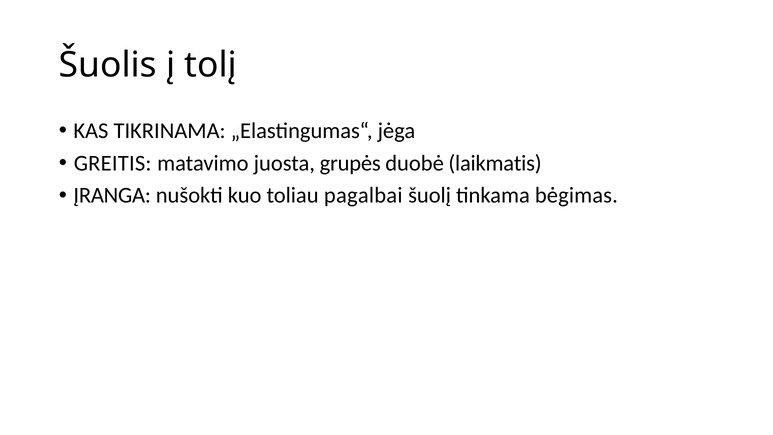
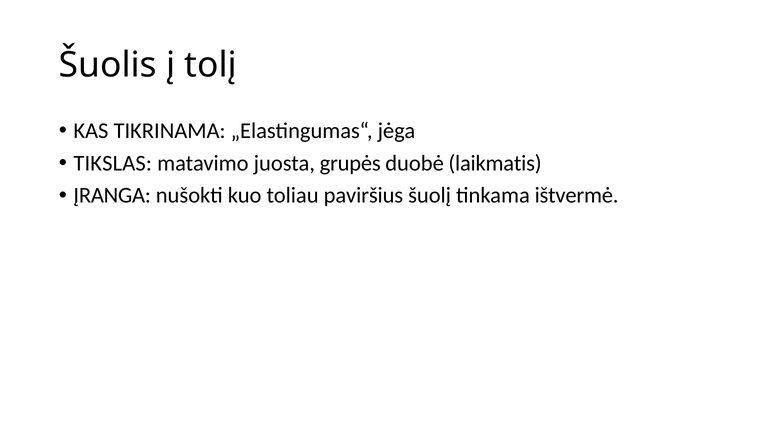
GREITIS: GREITIS -> TIKSLAS
pagalbai: pagalbai -> paviršius
bėgimas: bėgimas -> ištvermė
